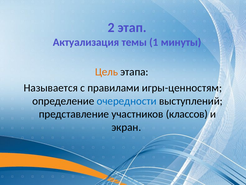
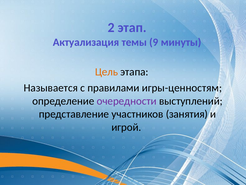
1: 1 -> 9
очередности colour: blue -> purple
классов: классов -> занятия
экран: экран -> игрой
